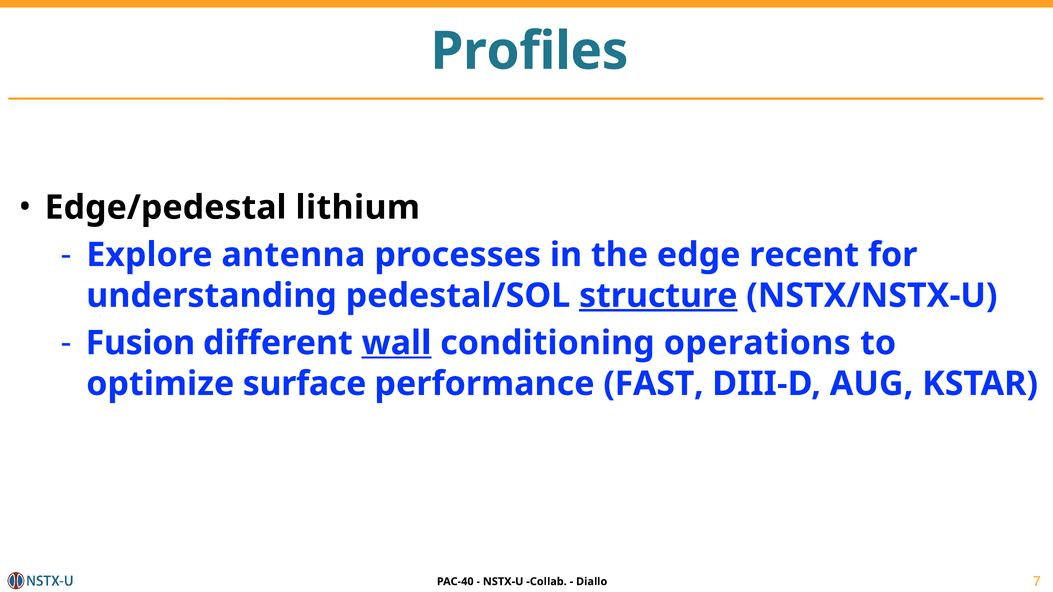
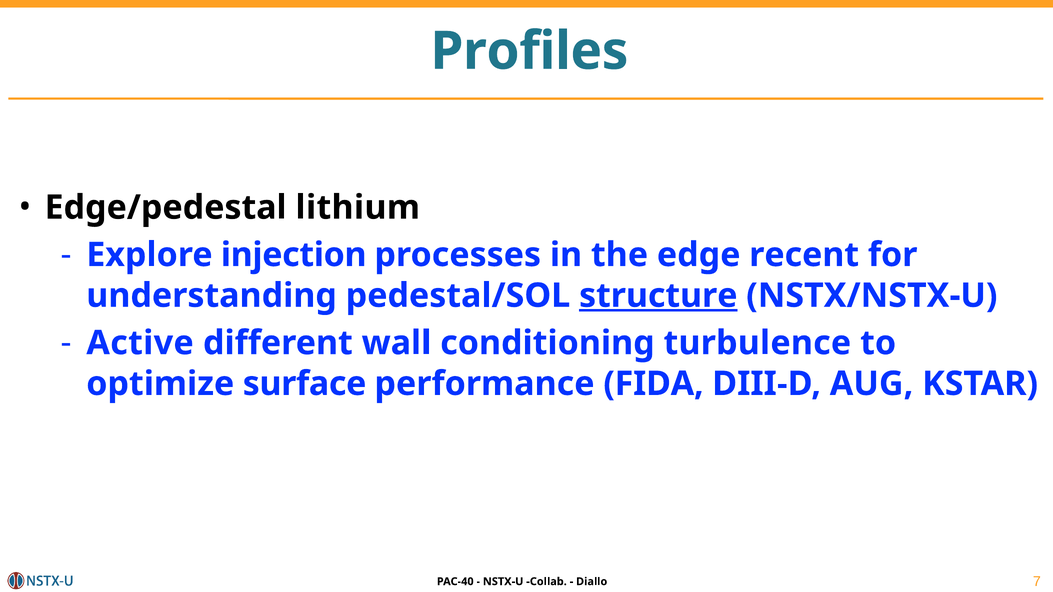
antenna: antenna -> injection
Fusion: Fusion -> Active
wall underline: present -> none
operations: operations -> turbulence
FAST: FAST -> FIDA
